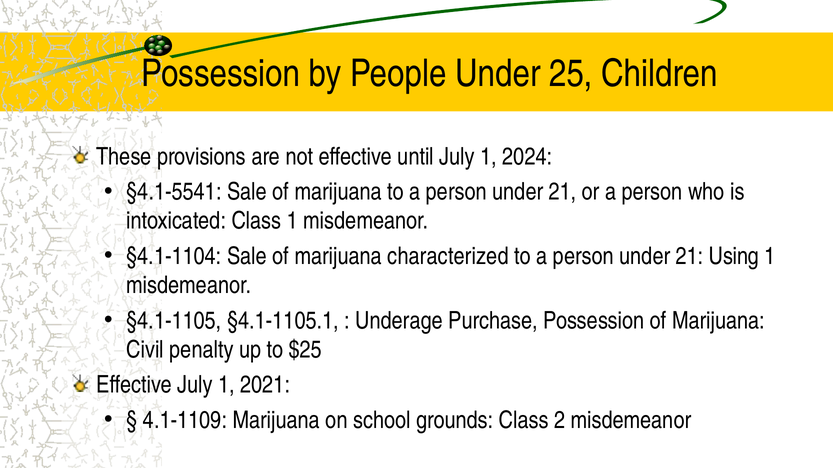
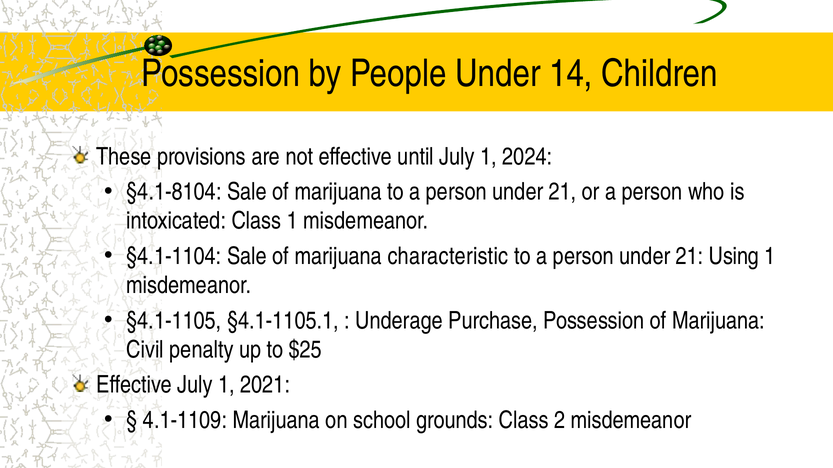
25: 25 -> 14
§4.1-5541: §4.1-5541 -> §4.1-8104
characterized: characterized -> characteristic
